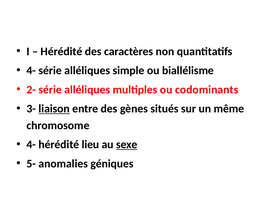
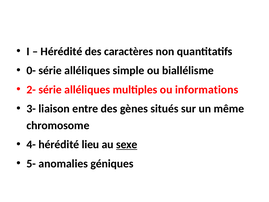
4- at (31, 70): 4- -> 0-
codominants: codominants -> informations
liaison underline: present -> none
